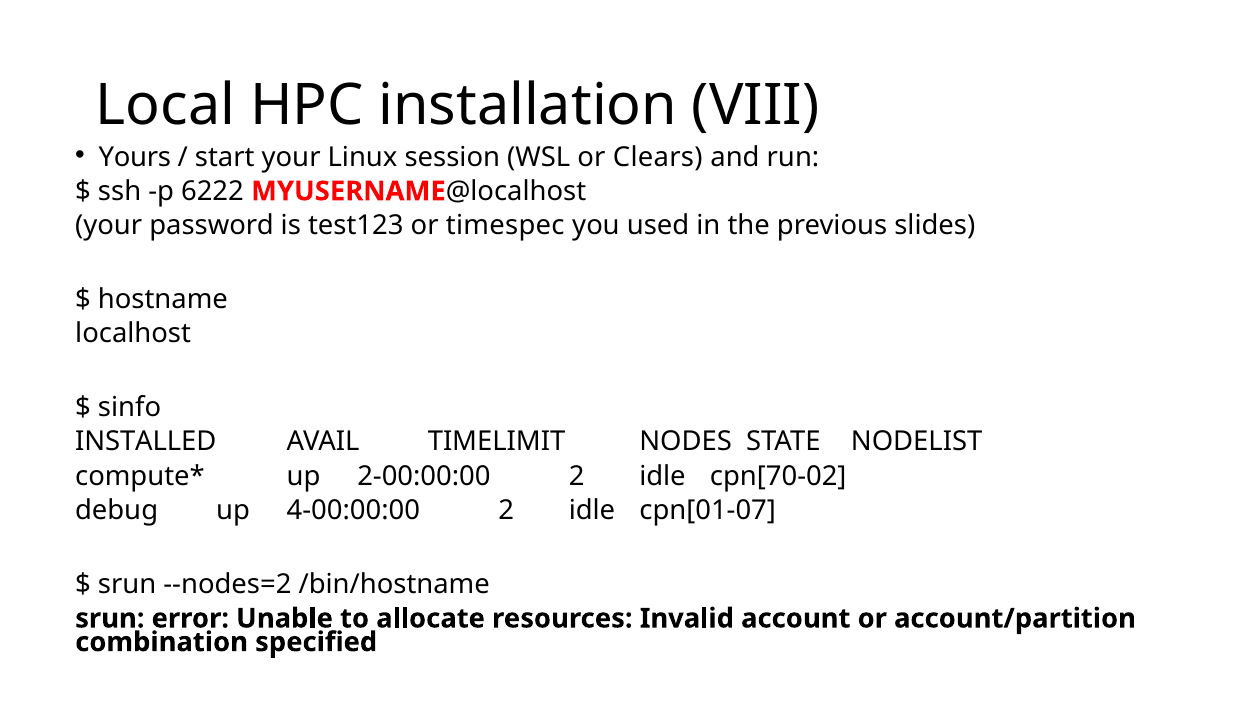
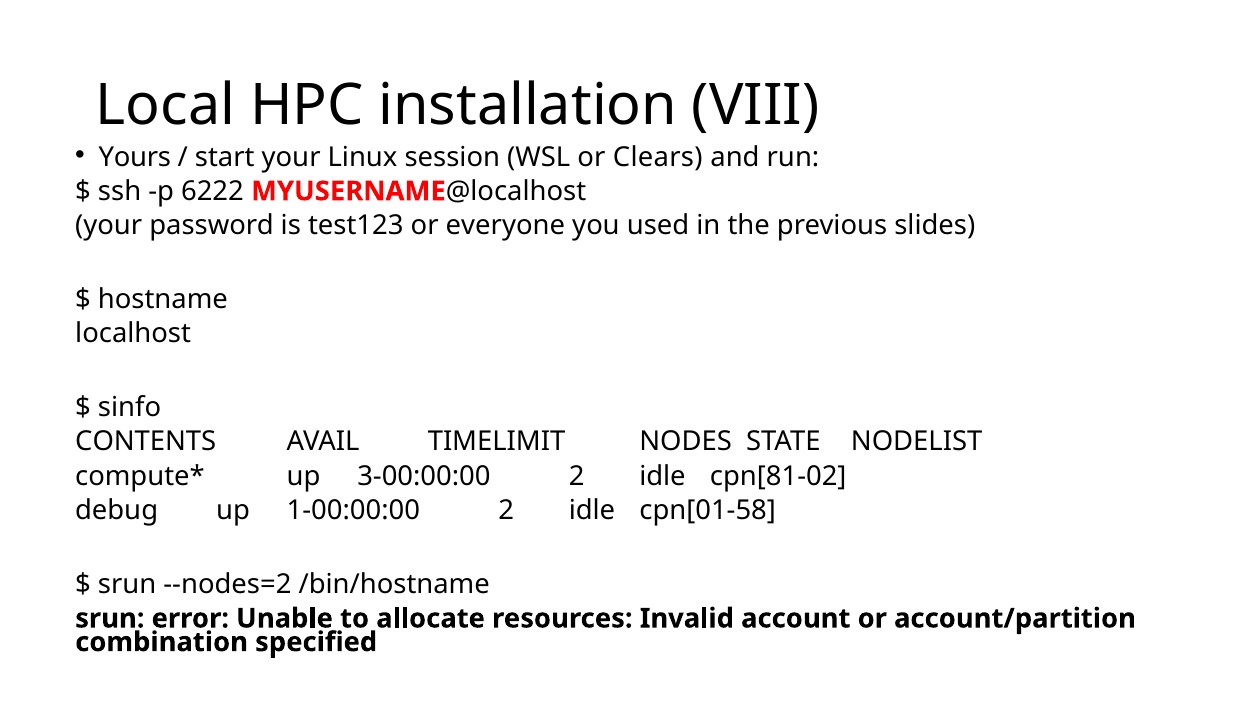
timespec: timespec -> everyone
INSTALLED: INSTALLED -> CONTENTS
2-00:00:00: 2-00:00:00 -> 3-00:00:00
cpn[70-02: cpn[70-02 -> cpn[81-02
4-00:00:00: 4-00:00:00 -> 1-00:00:00
cpn[01-07: cpn[01-07 -> cpn[01-58
